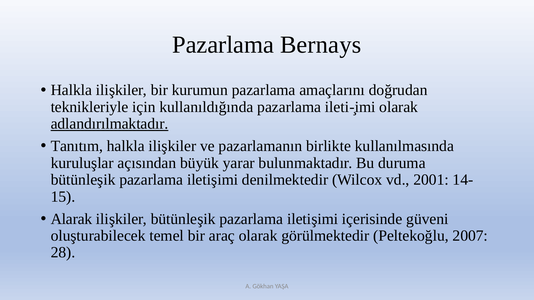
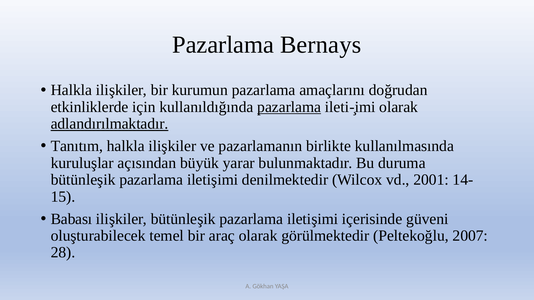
teknikleriyle: teknikleriyle -> etkinliklerde
pazarlama at (289, 107) underline: none -> present
Alarak: Alarak -> Babası
